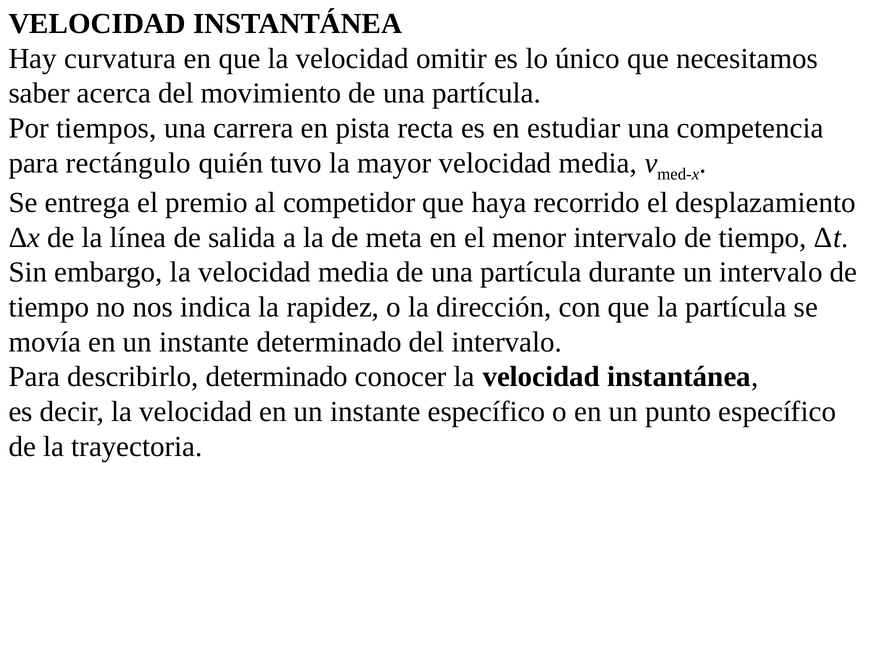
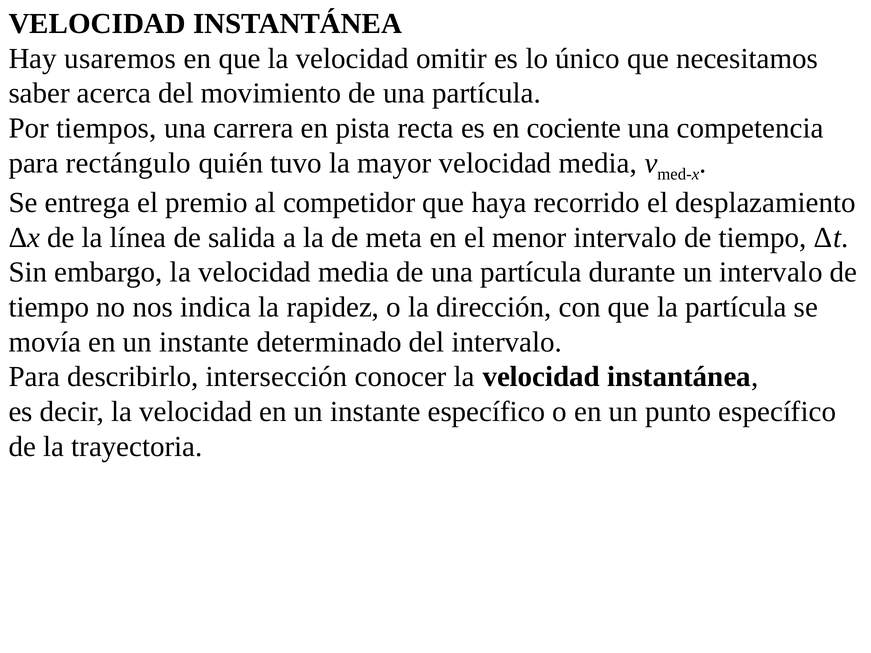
curvatura: curvatura -> usaremos
estudiar: estudiar -> cociente
describirlo determinado: determinado -> intersección
